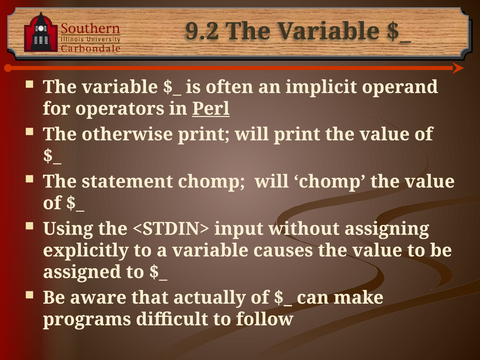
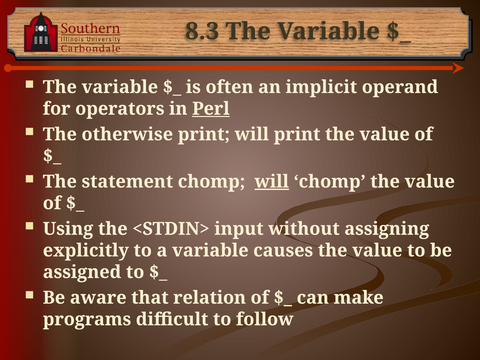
9.2: 9.2 -> 8.3
will at (272, 182) underline: none -> present
actually: actually -> relation
